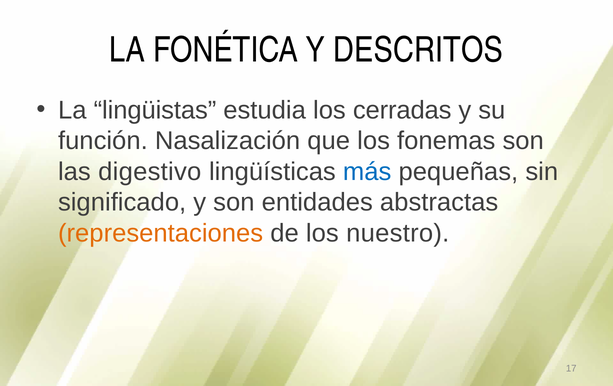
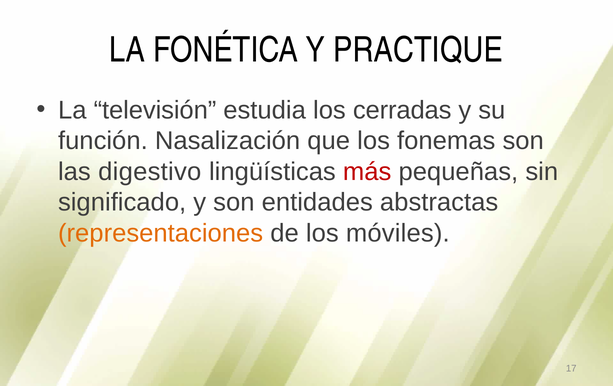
DESCRITOS: DESCRITOS -> PRACTIQUE
lingüistas: lingüistas -> televisión
más colour: blue -> red
nuestro: nuestro -> móviles
